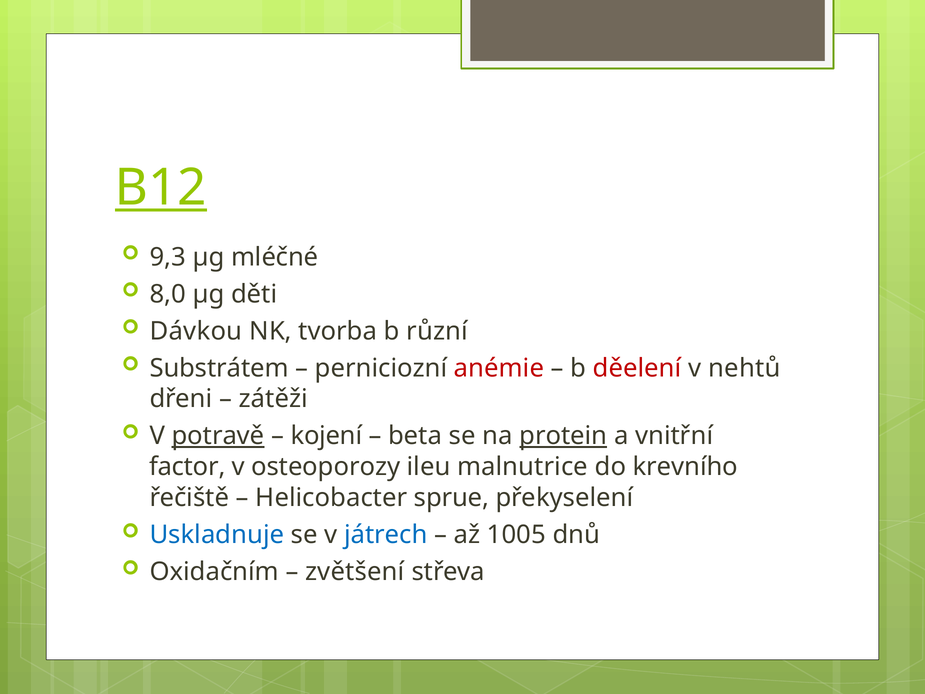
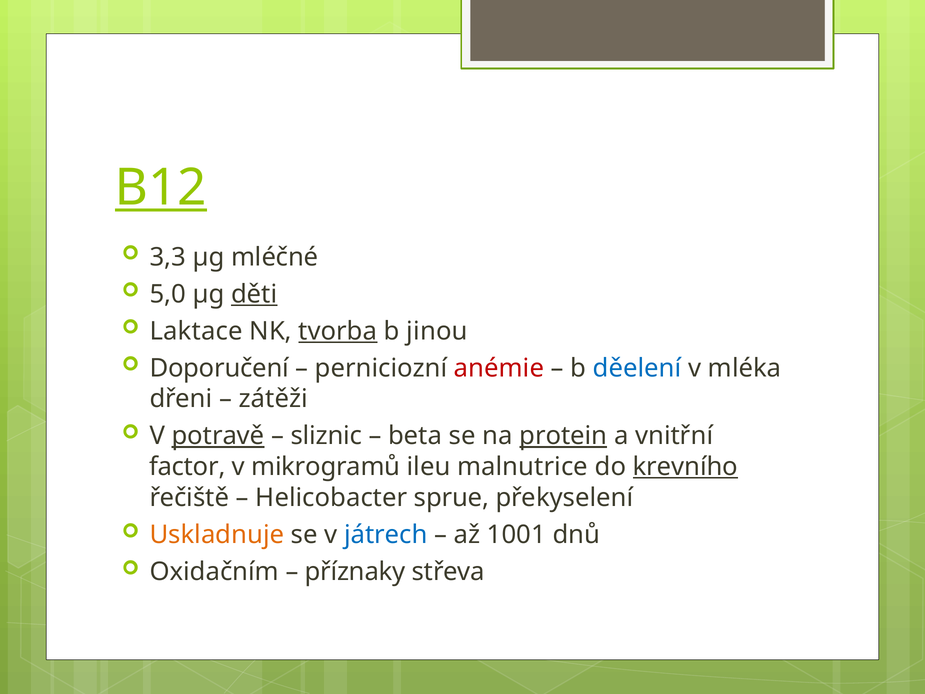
9,3: 9,3 -> 3,3
8,0: 8,0 -> 5,0
děti underline: none -> present
Dávkou: Dávkou -> Laktace
tvorba underline: none -> present
různí: různí -> jinou
Substrátem: Substrátem -> Doporučení
děelení colour: red -> blue
nehtů: nehtů -> mléka
kojení: kojení -> sliznic
osteoporozy: osteoporozy -> mikrogramů
krevního underline: none -> present
Uskladnuje colour: blue -> orange
1005: 1005 -> 1001
zvětšení: zvětšení -> příznaky
